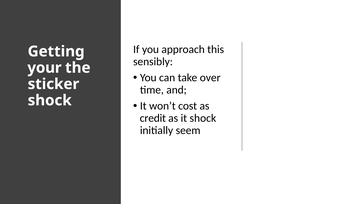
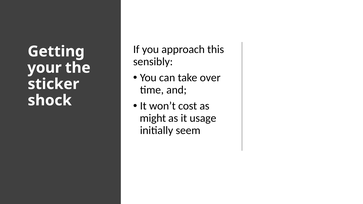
credit: credit -> might
it shock: shock -> usage
